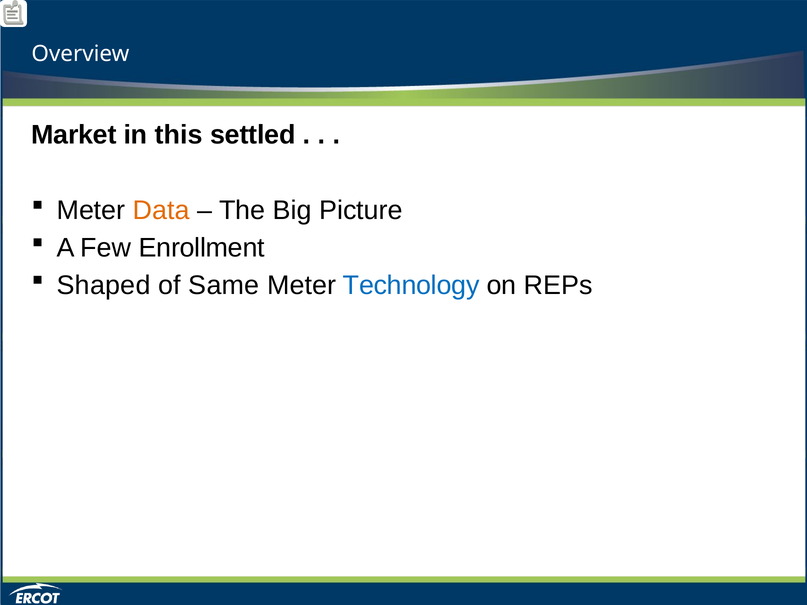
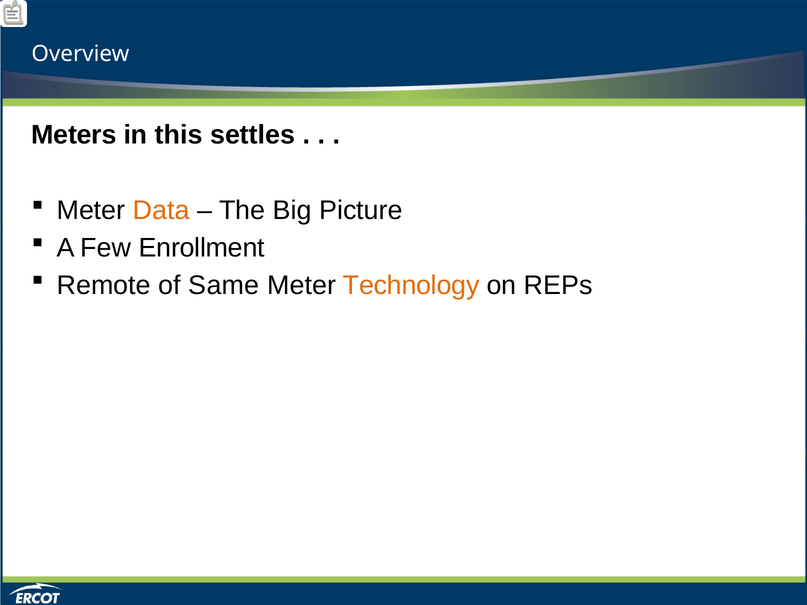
Market: Market -> Meters
settled: settled -> settles
Shaped: Shaped -> Remote
Technology colour: blue -> orange
